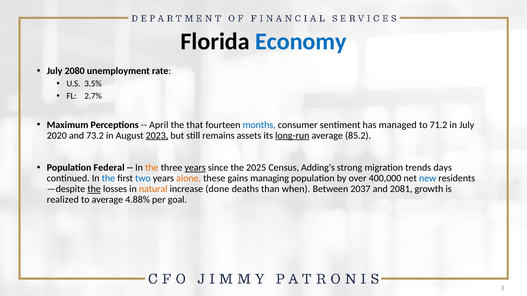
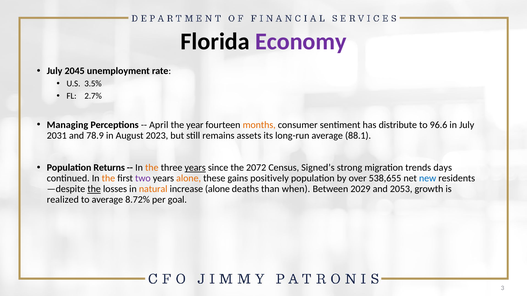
Economy colour: blue -> purple
2080: 2080 -> 2045
Maximum: Maximum -> Managing
that: that -> year
months colour: blue -> orange
managed: managed -> distribute
71.2: 71.2 -> 96.6
2020: 2020 -> 2031
73.2: 73.2 -> 78.9
2023 underline: present -> none
long-run underline: present -> none
85.2: 85.2 -> 88.1
Federal: Federal -> Returns
2025: 2025 -> 2072
Adding’s: Adding’s -> Signed’s
the at (108, 179) colour: blue -> orange
two colour: blue -> purple
managing: managing -> positively
400,000: 400,000 -> 538,655
increase done: done -> alone
2037: 2037 -> 2029
2081: 2081 -> 2053
4.88%: 4.88% -> 8.72%
